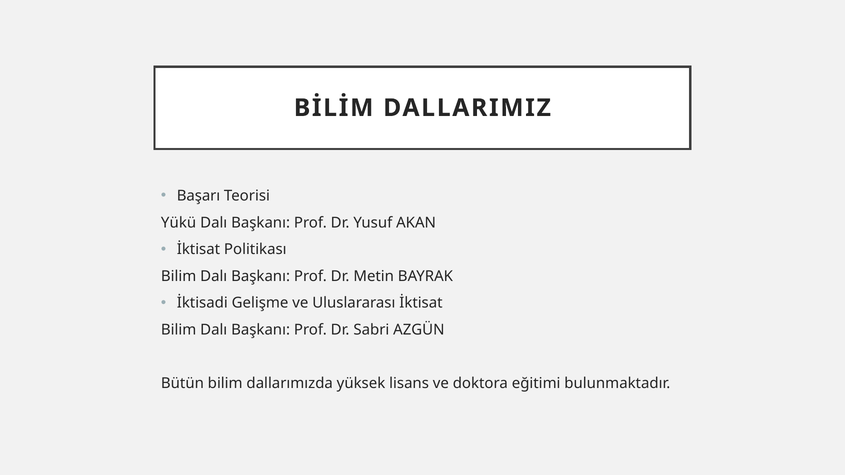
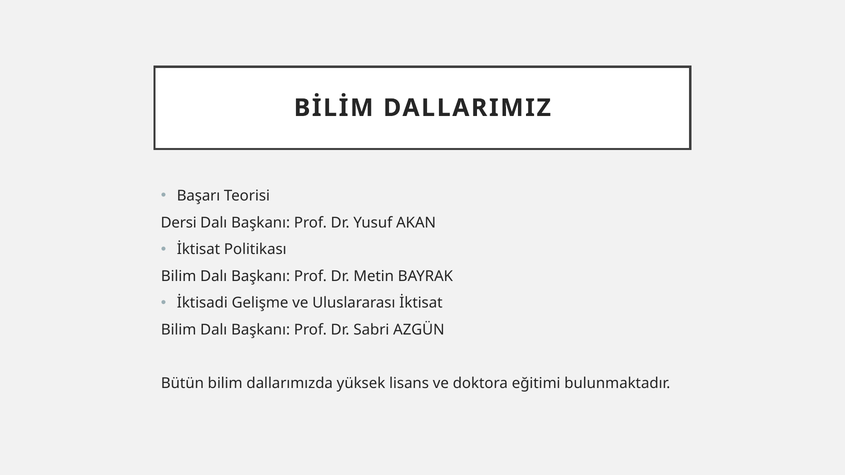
Yükü: Yükü -> Dersi
